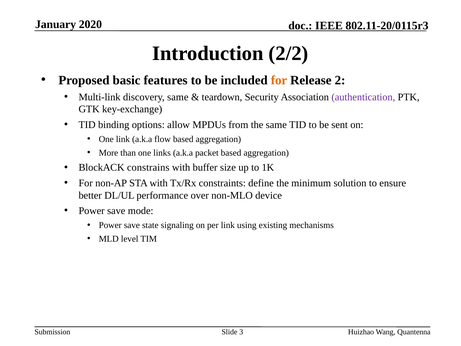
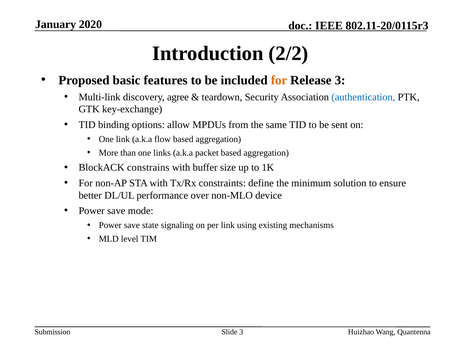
Release 2: 2 -> 3
discovery same: same -> agree
authentication colour: purple -> blue
